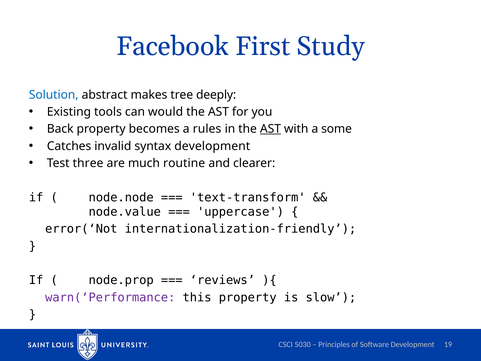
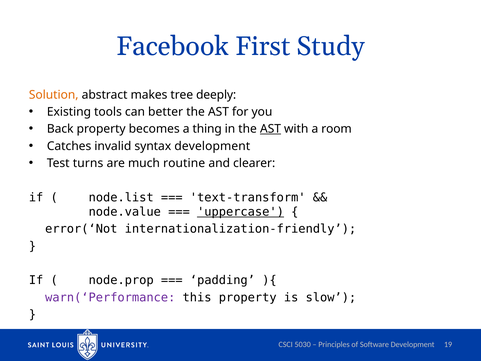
Solution colour: blue -> orange
would: would -> better
rules: rules -> thing
some: some -> room
three: three -> turns
node.node: node.node -> node.list
uppercase underline: none -> present
reviews: reviews -> padding
